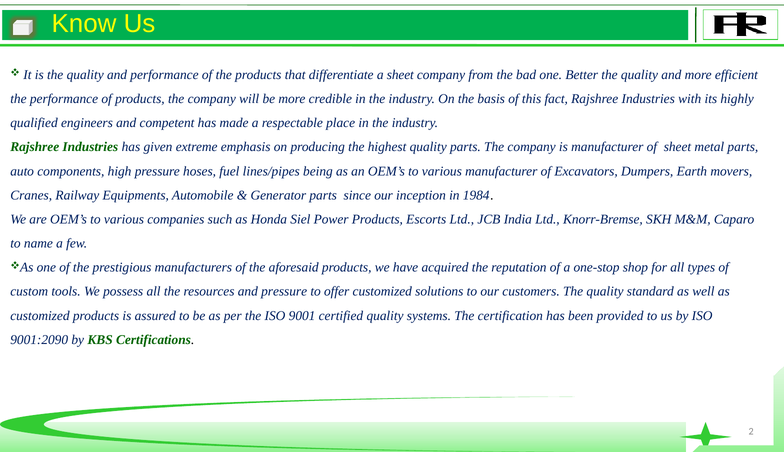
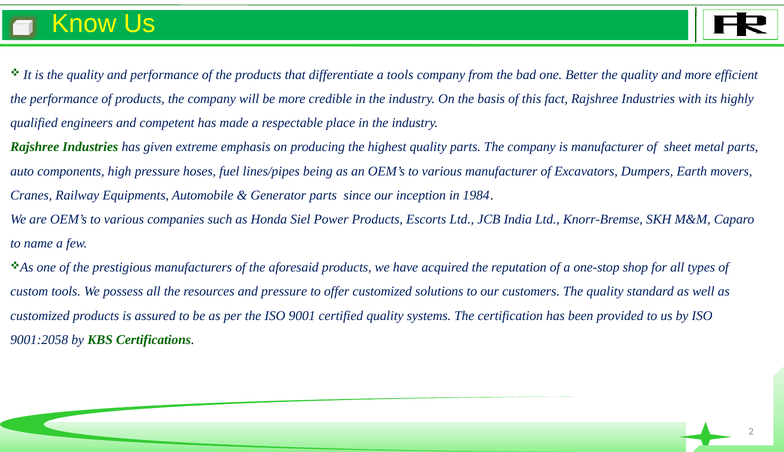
a sheet: sheet -> tools
9001:2090: 9001:2090 -> 9001:2058
